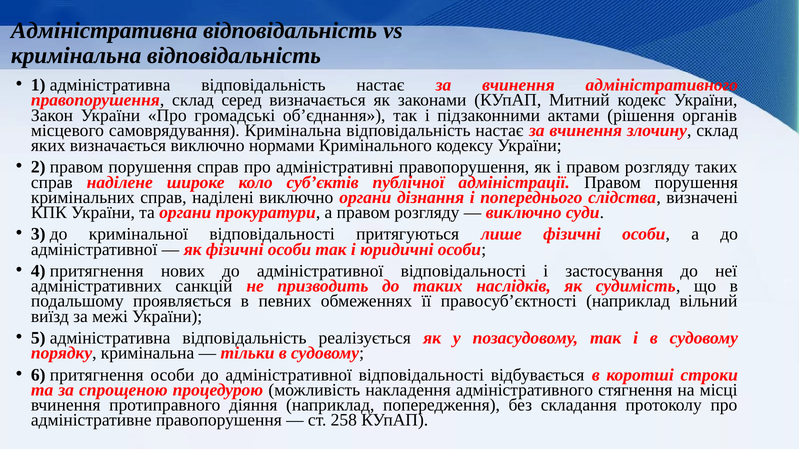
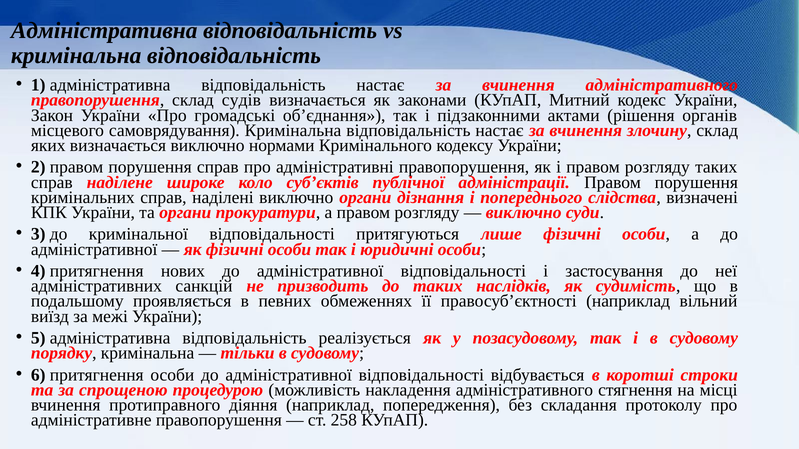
серед: серед -> судів
